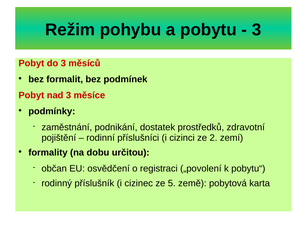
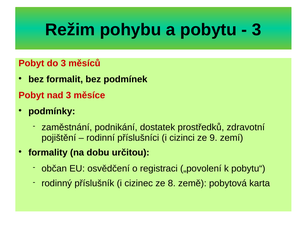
2: 2 -> 9
5: 5 -> 8
